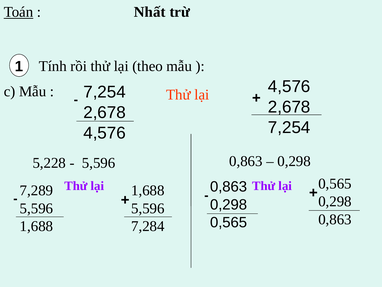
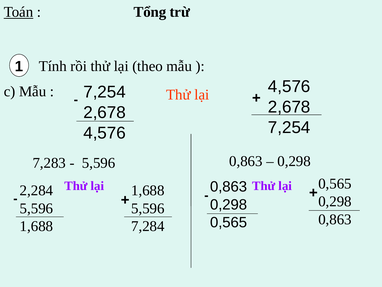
Nhất: Nhất -> Tổng
5,228: 5,228 -> 7,283
7,289: 7,289 -> 2,284
